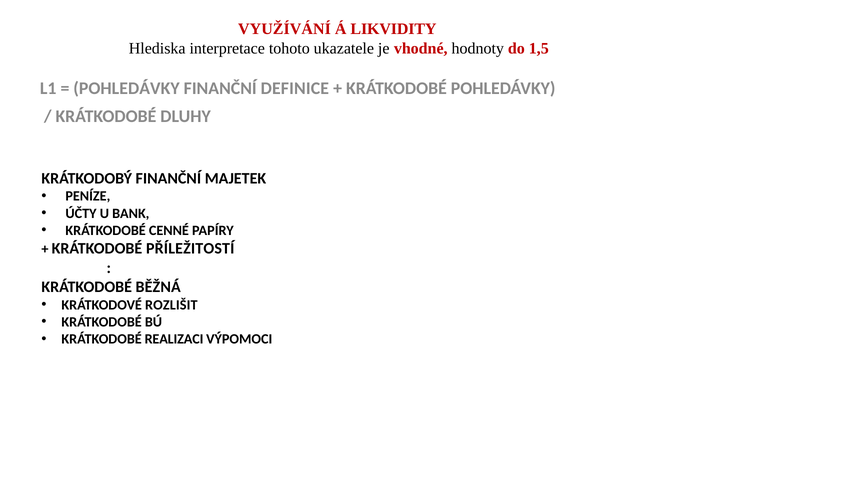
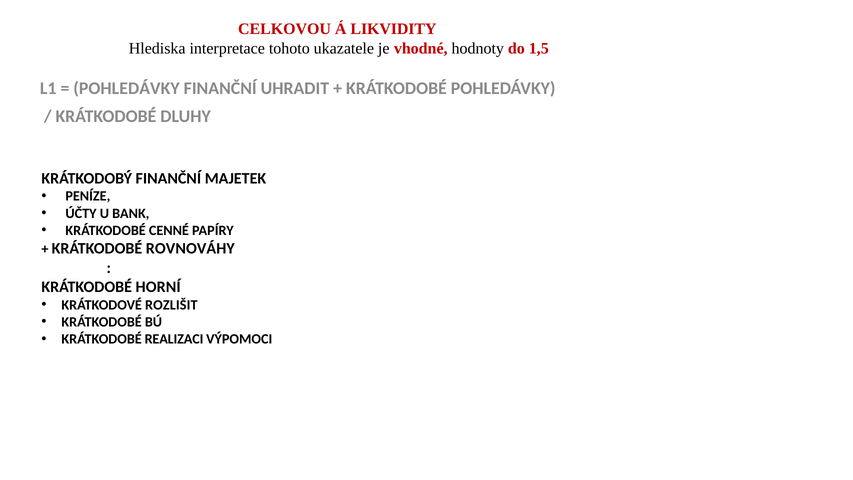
VYUŽÍVÁNÍ: VYUŽÍVÁNÍ -> CELKOVOU
DEFINICE: DEFINICE -> UHRADIT
PŘÍLEŽITOSTÍ: PŘÍLEŽITOSTÍ -> ROVNOVÁHY
BĚŽNÁ: BĚŽNÁ -> HORNÍ
